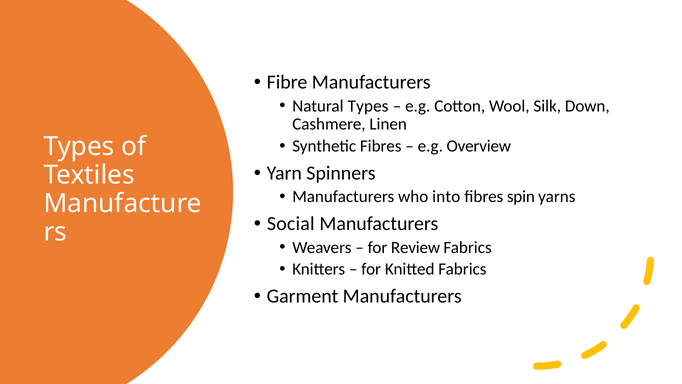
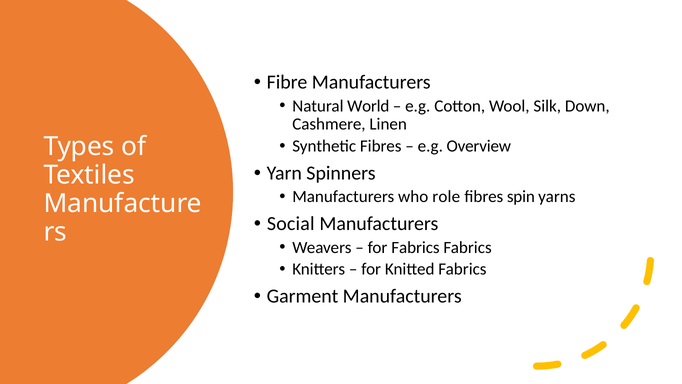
Natural Types: Types -> World
into: into -> role
for Review: Review -> Fabrics
